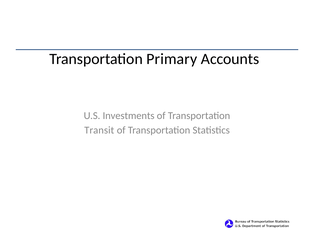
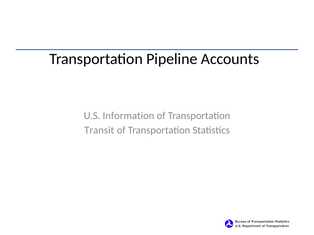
Primary: Primary -> Pipeline
Investments: Investments -> Information
